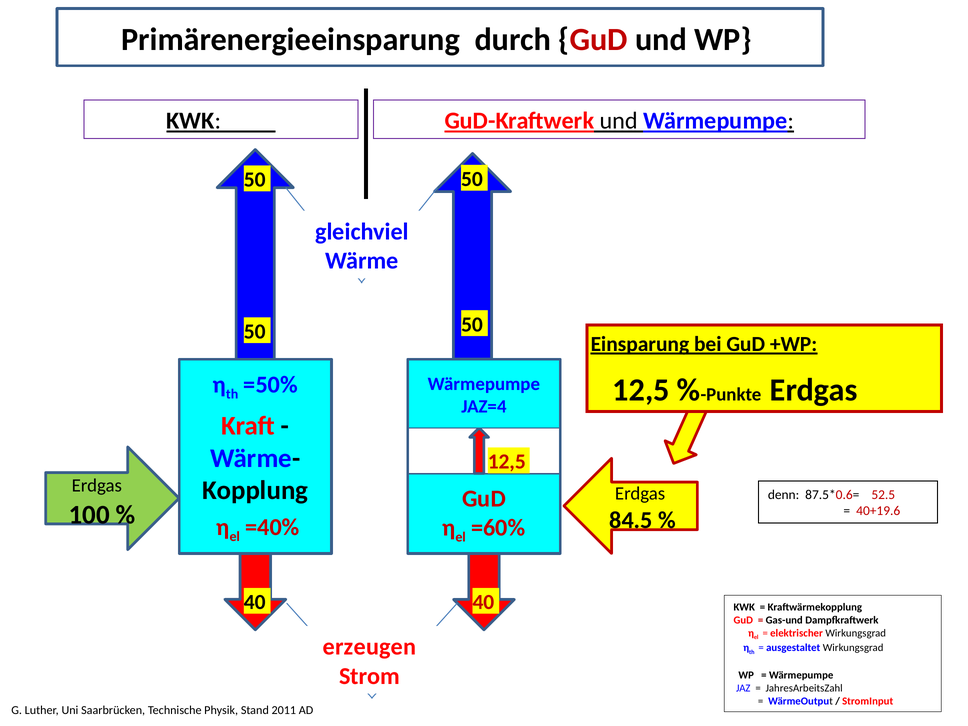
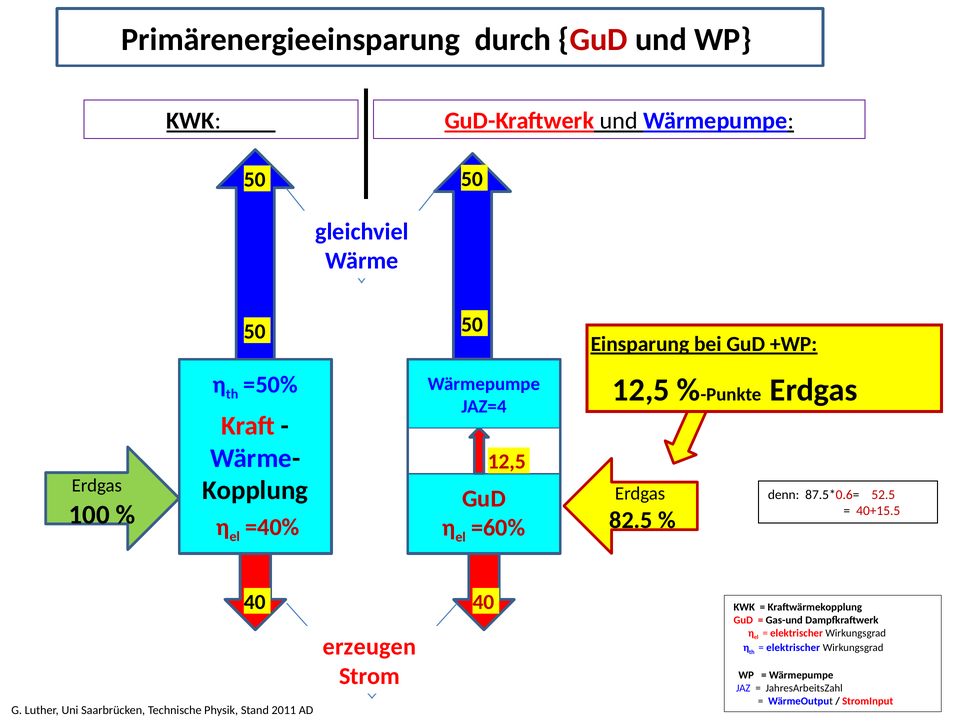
40+19.6: 40+19.6 -> 40+15.5
84.5: 84.5 -> 82.5
ausgestaltet at (793, 648): ausgestaltet -> elektrischer
